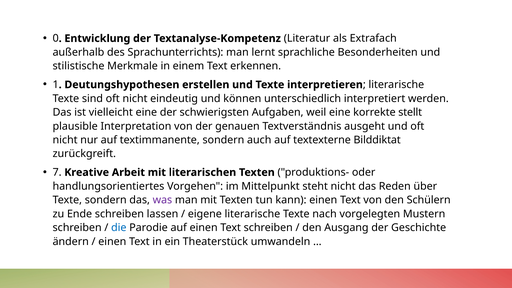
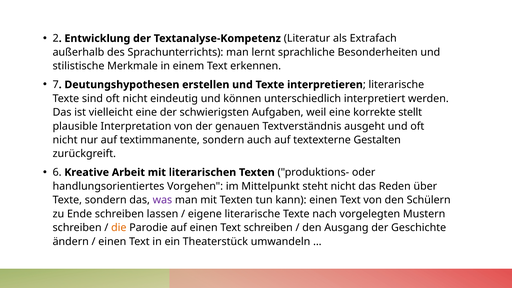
0: 0 -> 2
1: 1 -> 7
Bilddiktat: Bilddiktat -> Gestalten
7: 7 -> 6
die colour: blue -> orange
